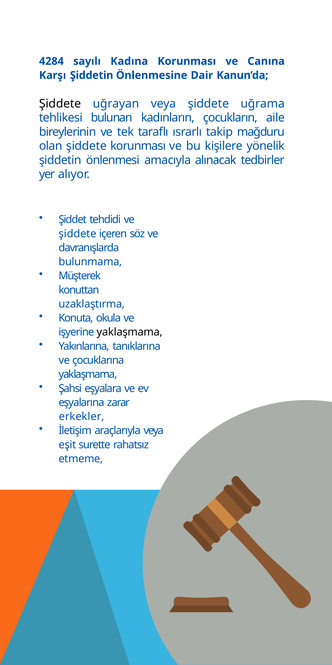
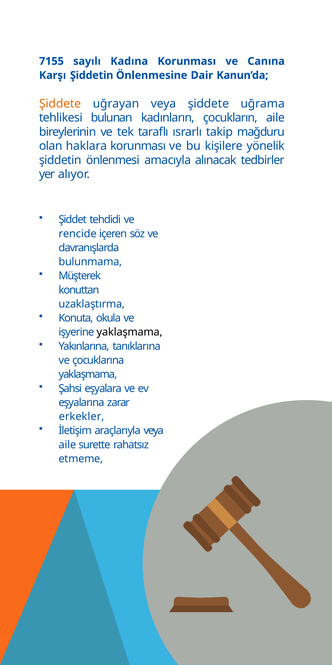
4284: 4284 -> 7155
Şiddete at (60, 104) colour: black -> orange
olan şiddete: şiddete -> haklara
şiddete at (78, 234): şiddete -> rencide
eşit at (67, 444): eşit -> aile
